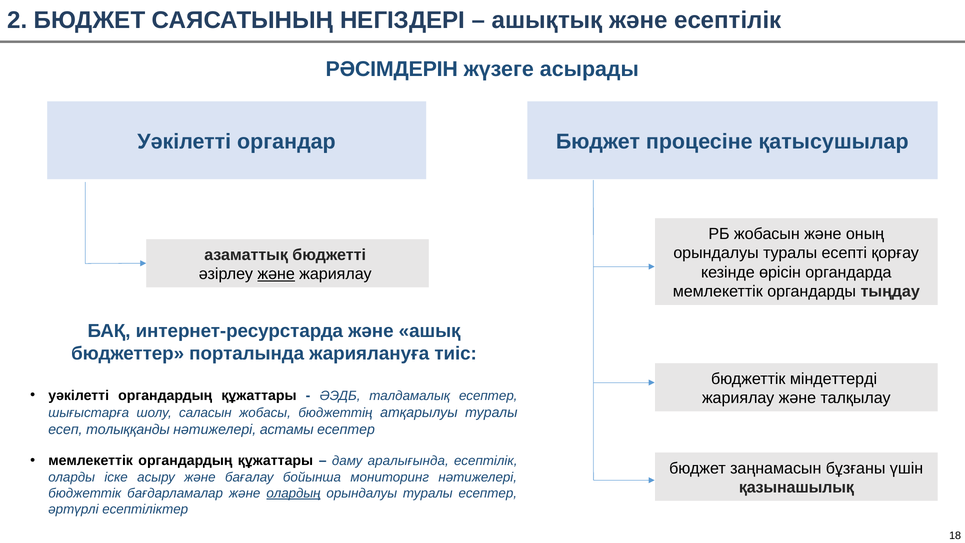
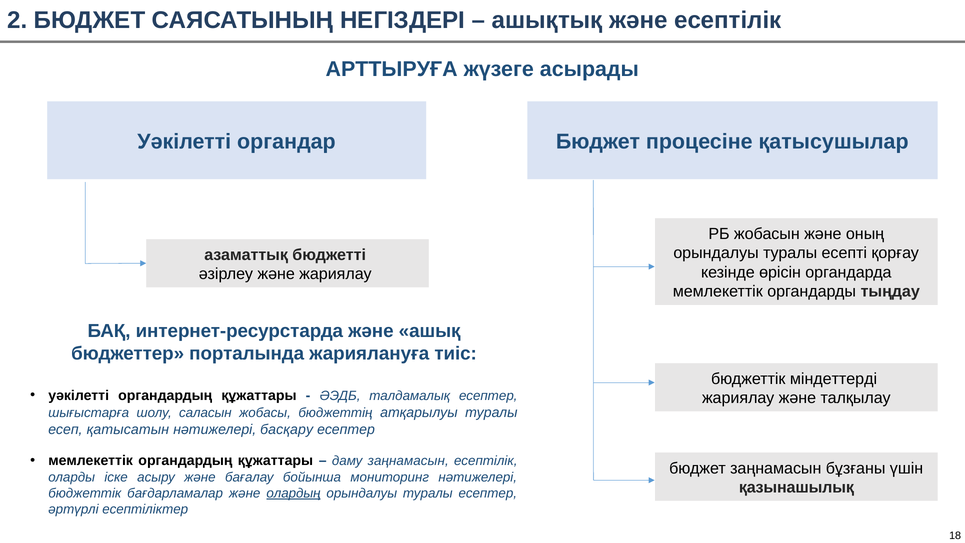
РӘСІМДЕРІН: РӘСІМДЕРІН -> АРТТЫРУҒА
және at (276, 274) underline: present -> none
толыққанды: толыққанды -> қатысатын
астамы: астамы -> басқару
даму аралығында: аралығында -> заңнамасын
